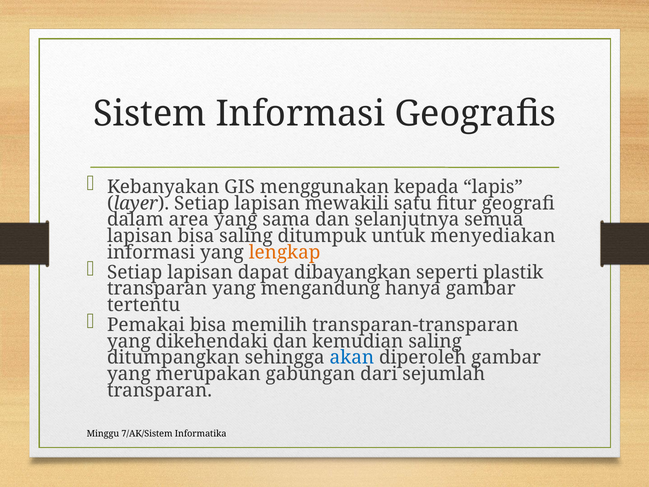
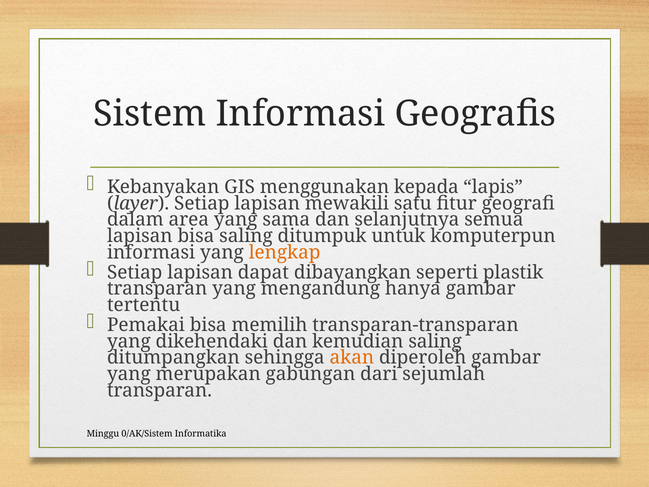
menyediakan: menyediakan -> komputerpun
akan colour: blue -> orange
7/AK/Sistem: 7/AK/Sistem -> 0/AK/Sistem
